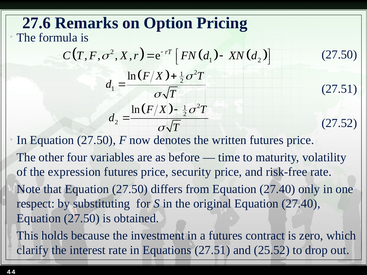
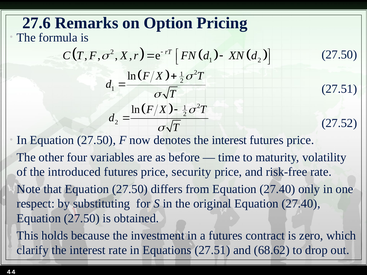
denotes the written: written -> interest
expression: expression -> introduced
25.52: 25.52 -> 68.62
